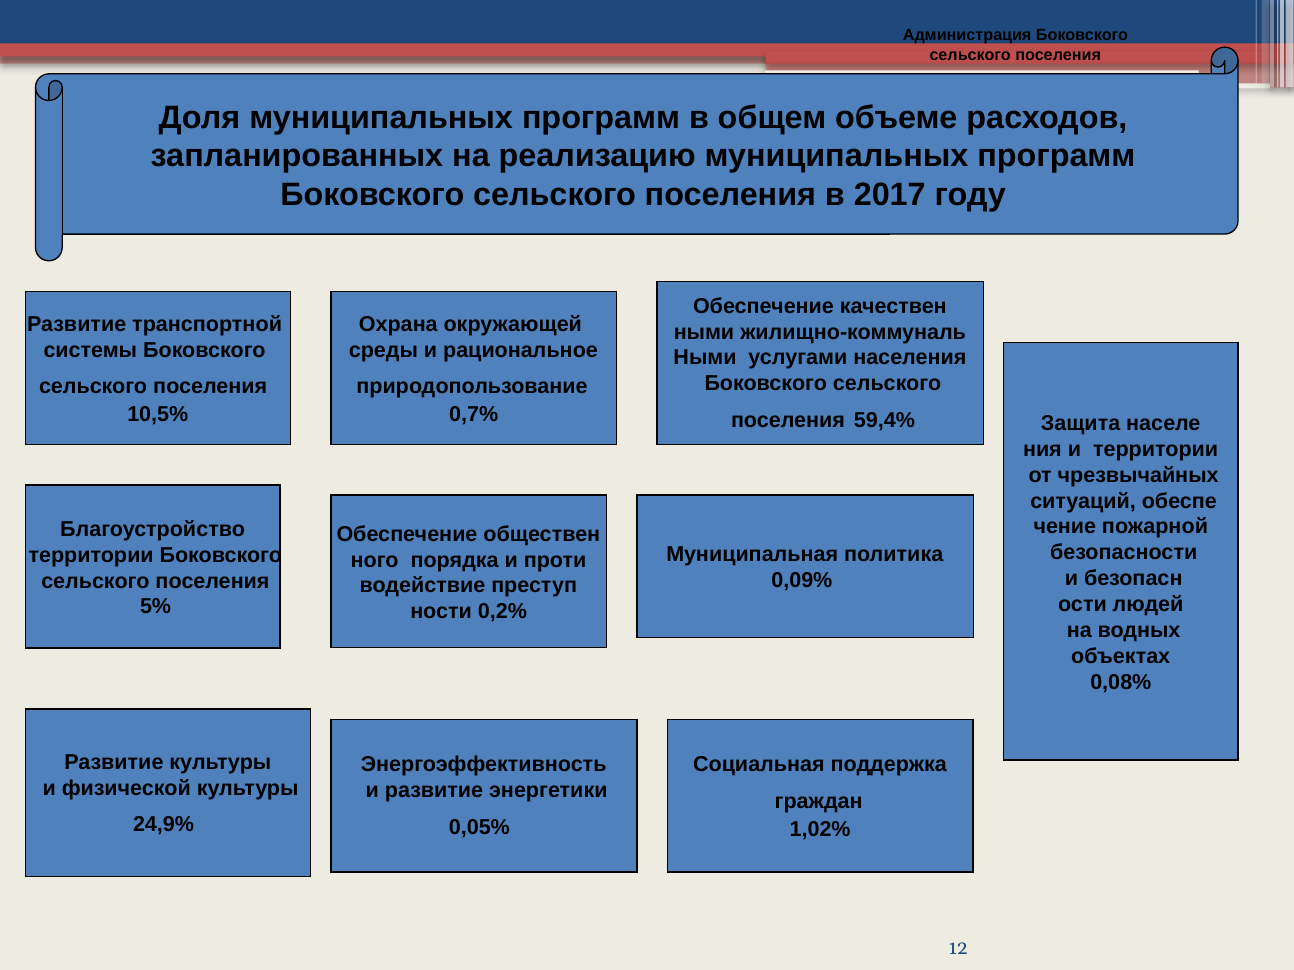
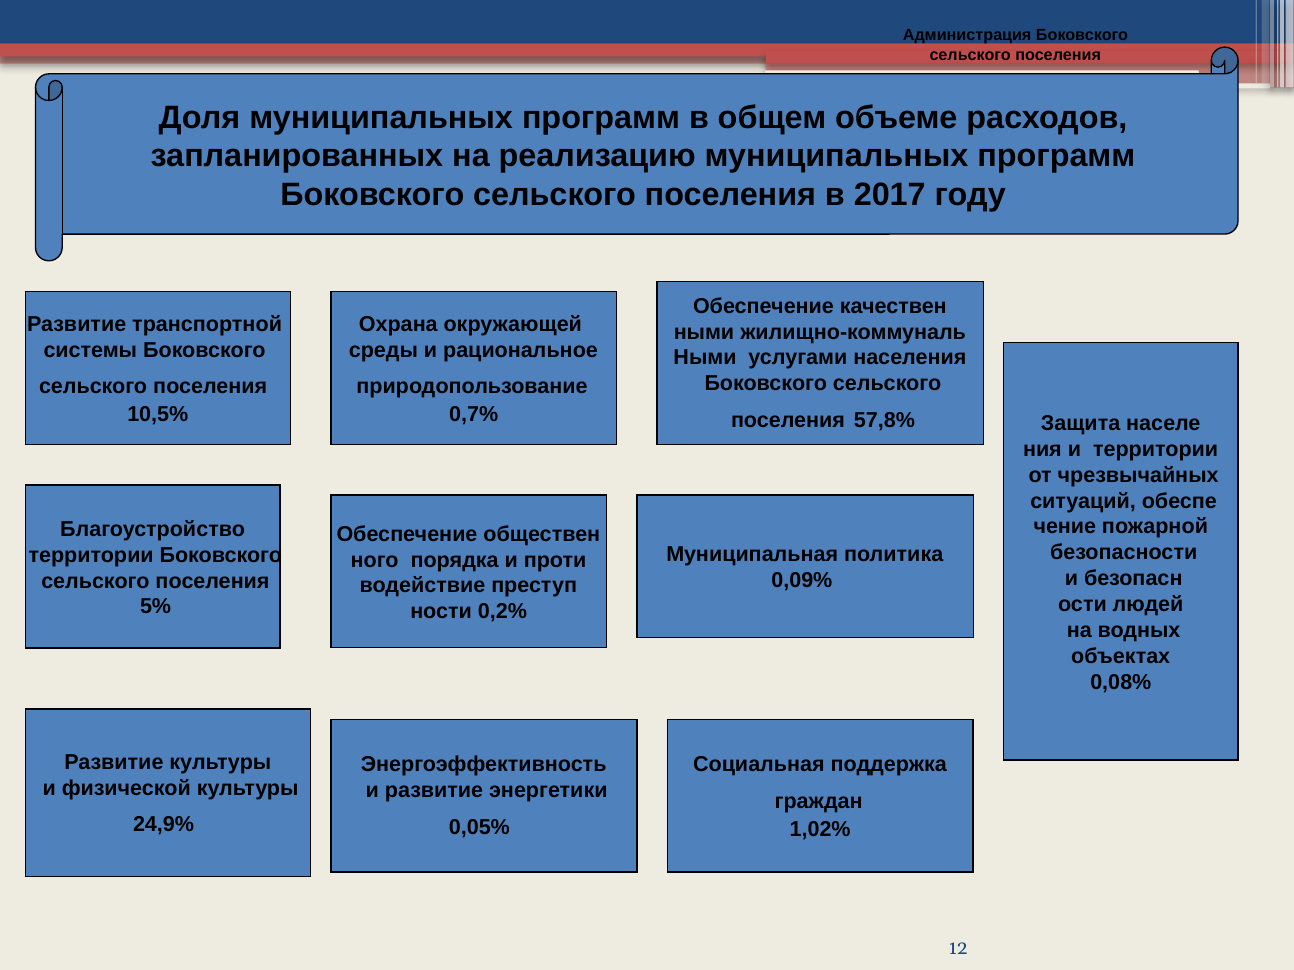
59,4%: 59,4% -> 57,8%
